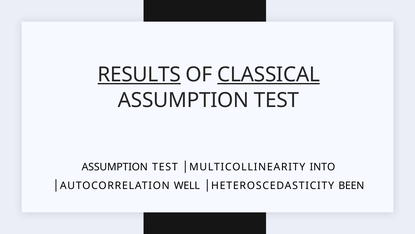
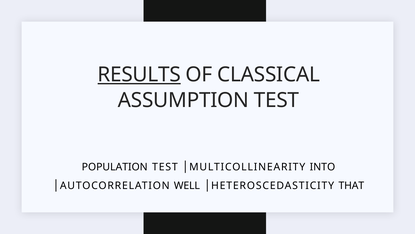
CLASSICAL underline: present -> none
ASSUMPTION at (115, 167): ASSUMPTION -> POPULATION
BEEN: BEEN -> THAT
